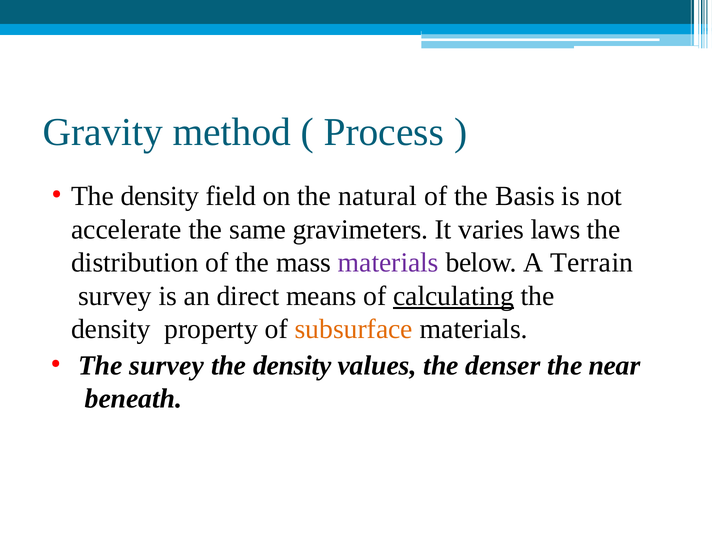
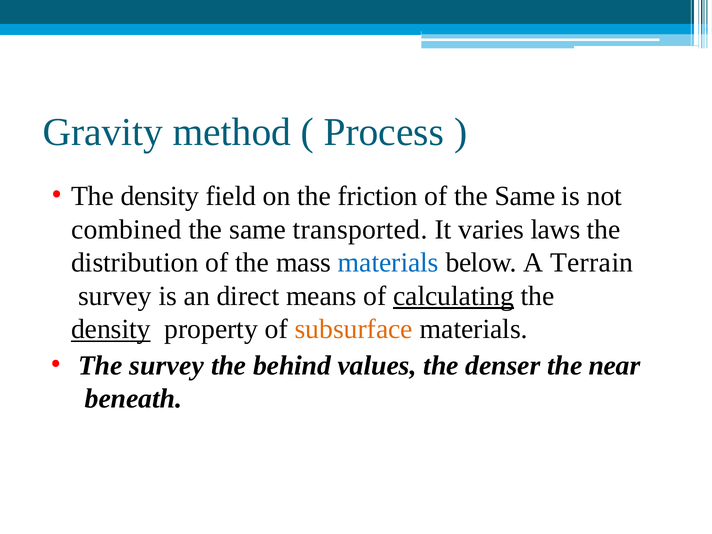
natural: natural -> friction
of the Basis: Basis -> Same
accelerate: accelerate -> combined
gravimeters: gravimeters -> transported
materials at (388, 263) colour: purple -> blue
density at (111, 329) underline: none -> present
density at (292, 366): density -> behind
